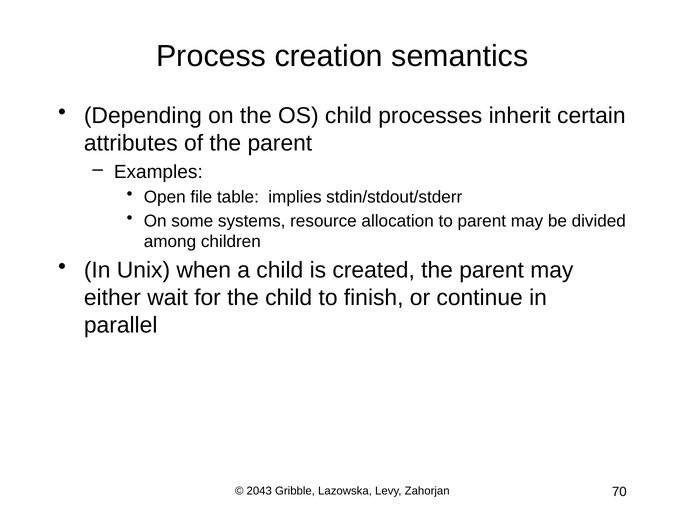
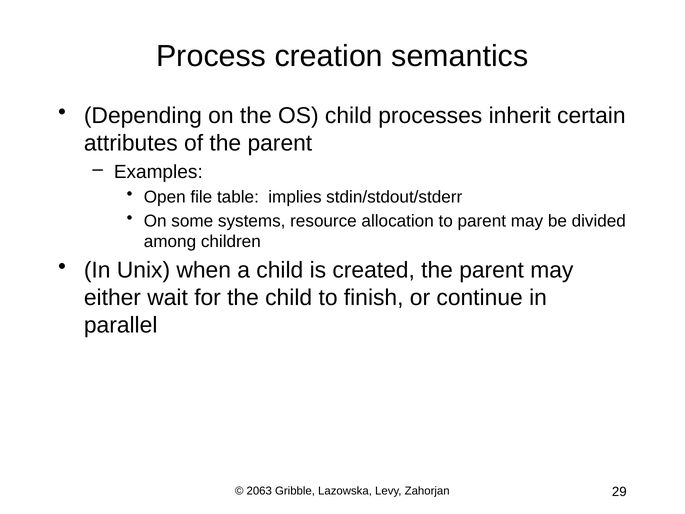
2043: 2043 -> 2063
70: 70 -> 29
